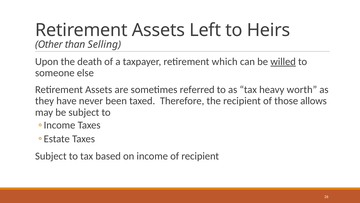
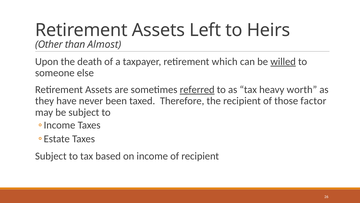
Selling: Selling -> Almost
referred underline: none -> present
allows: allows -> factor
